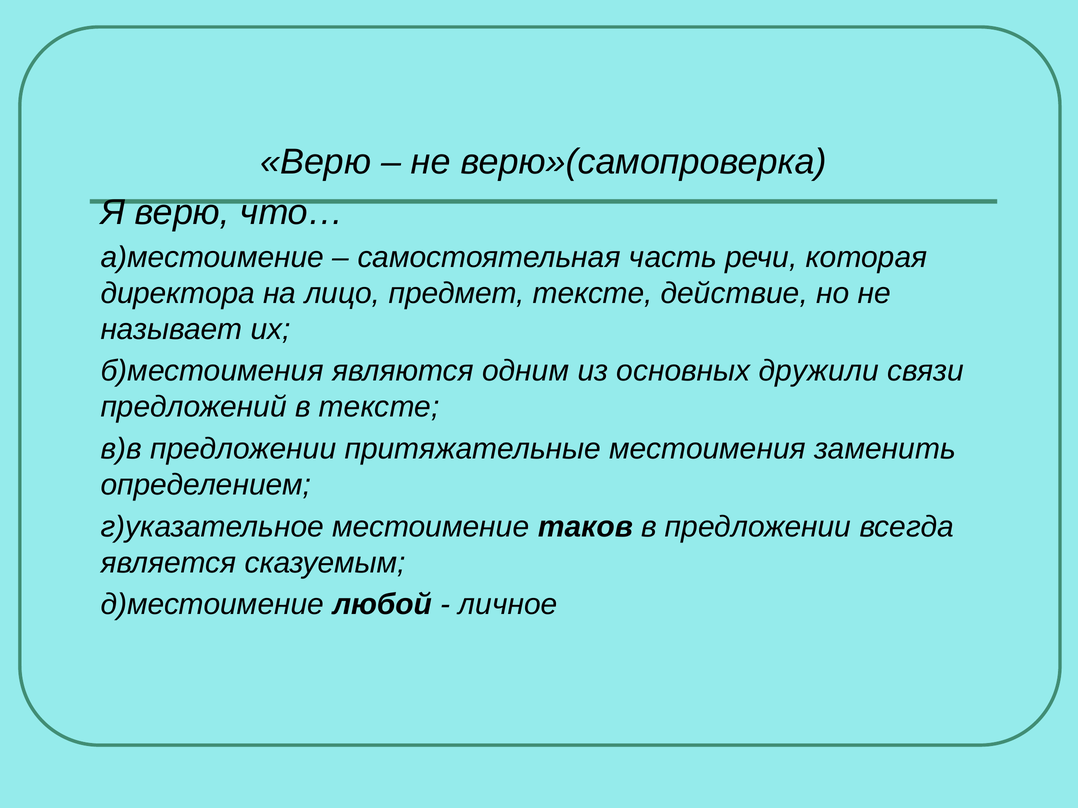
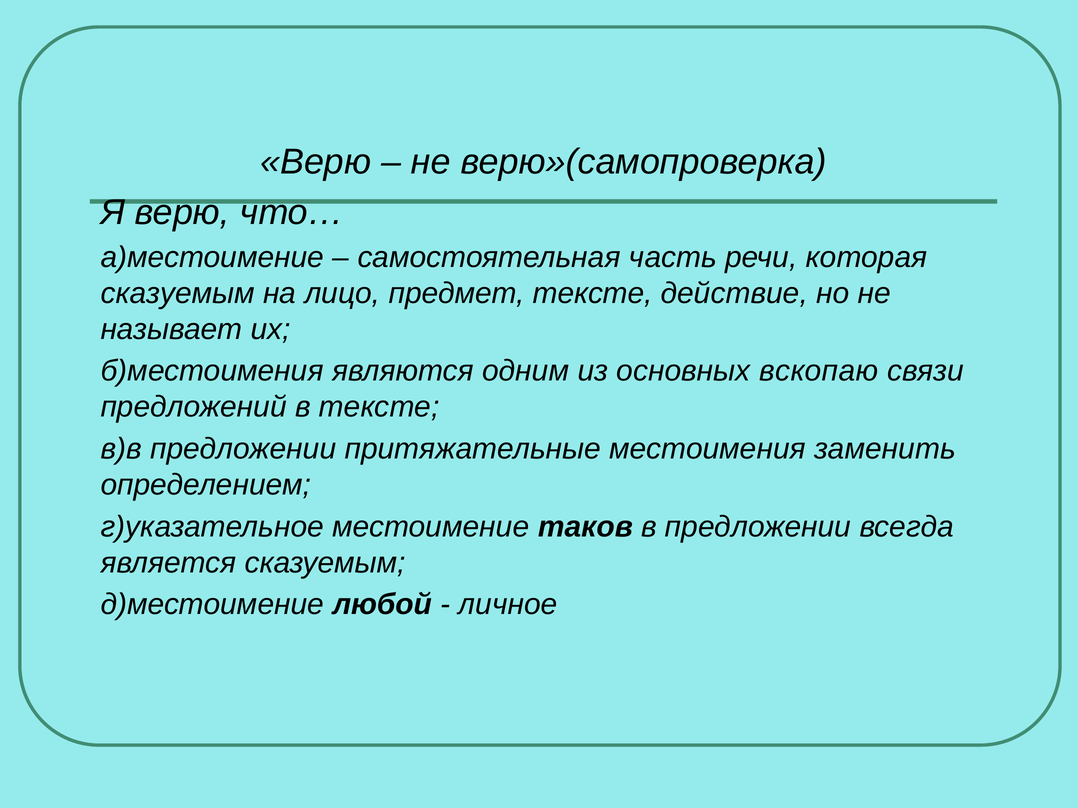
директора at (178, 293): директора -> сказуемым
дружили: дружили -> вскопаю
